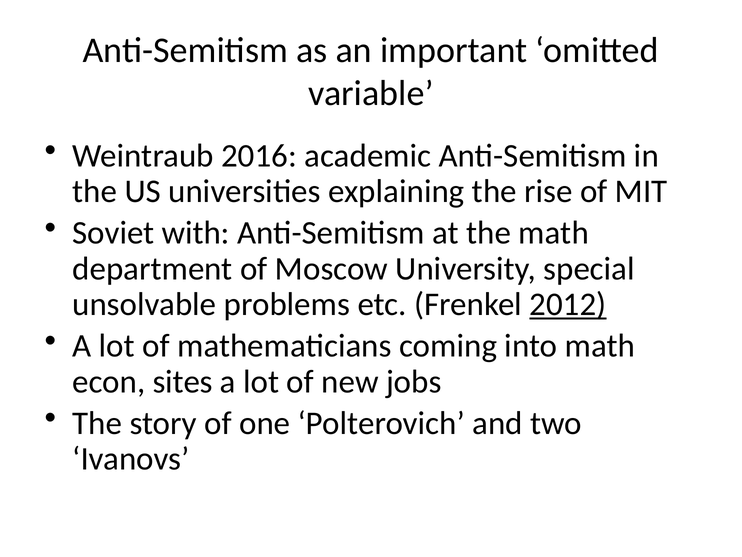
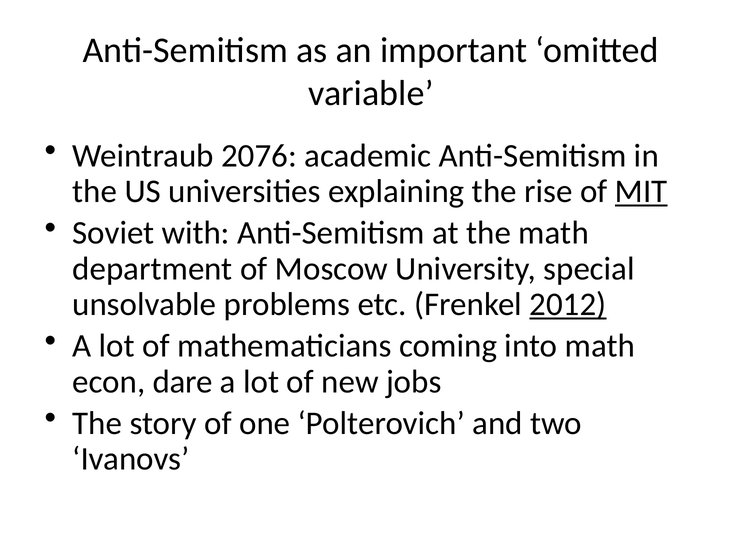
2016: 2016 -> 2076
MIT underline: none -> present
sites: sites -> dare
